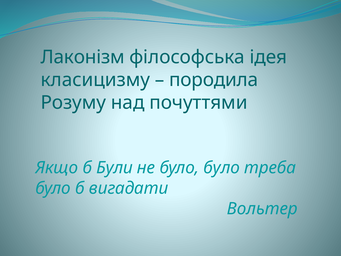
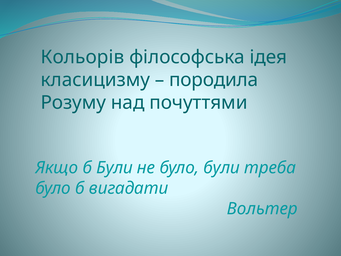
Лаконізм: Лаконізм -> Кольорів
було було: було -> були
